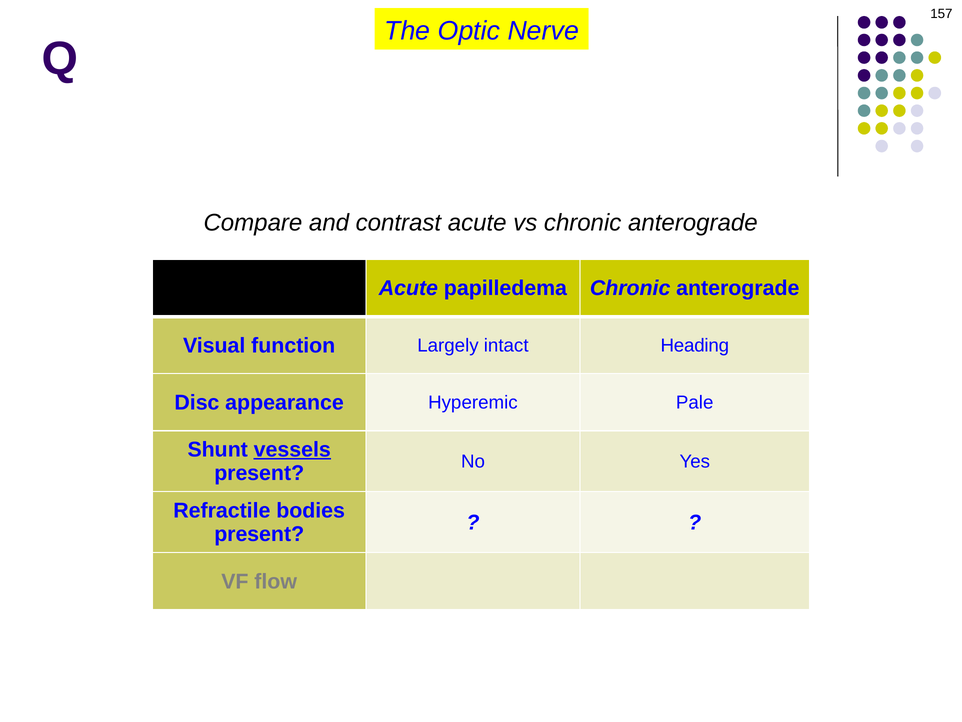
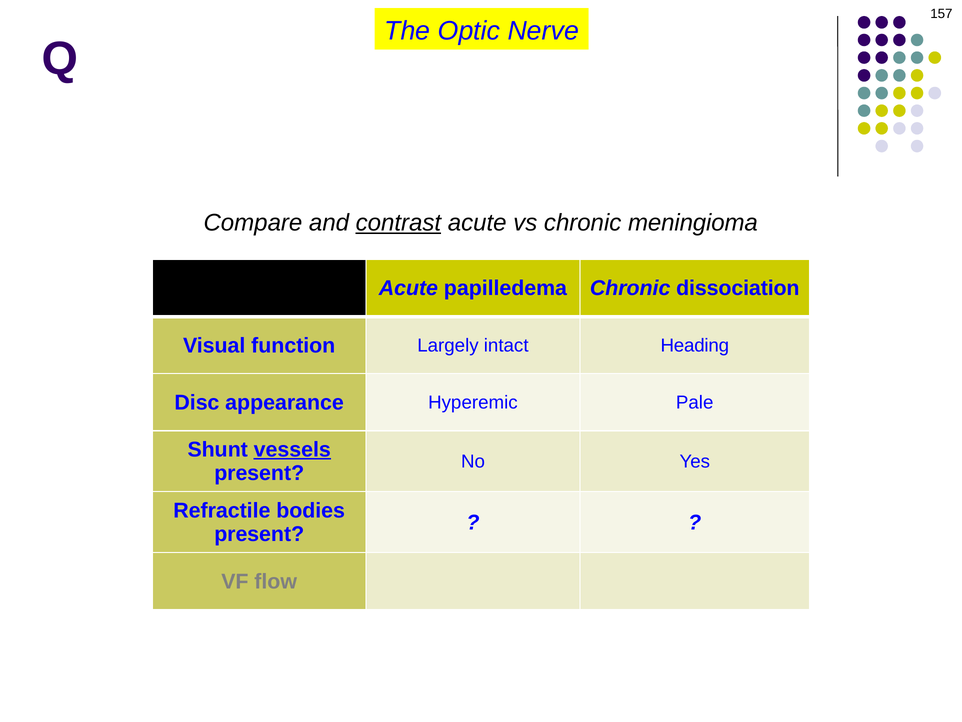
contrast underline: none -> present
vs chronic anterograde: anterograde -> meningioma
papilledema Chronic anterograde: anterograde -> dissociation
